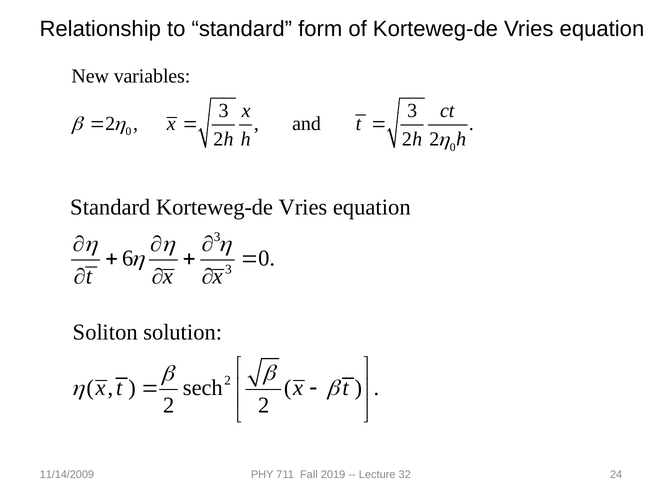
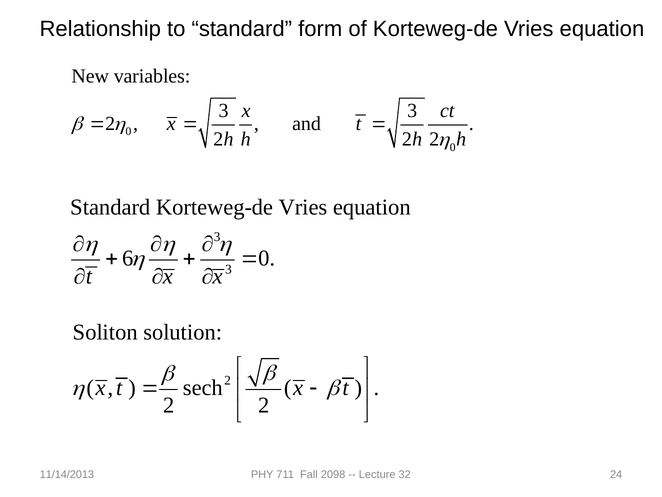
11/14/2009: 11/14/2009 -> 11/14/2013
2019: 2019 -> 2098
